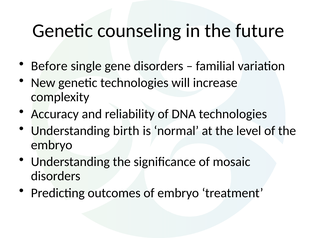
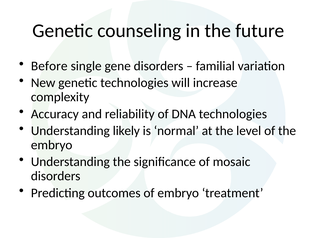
birth: birth -> likely
